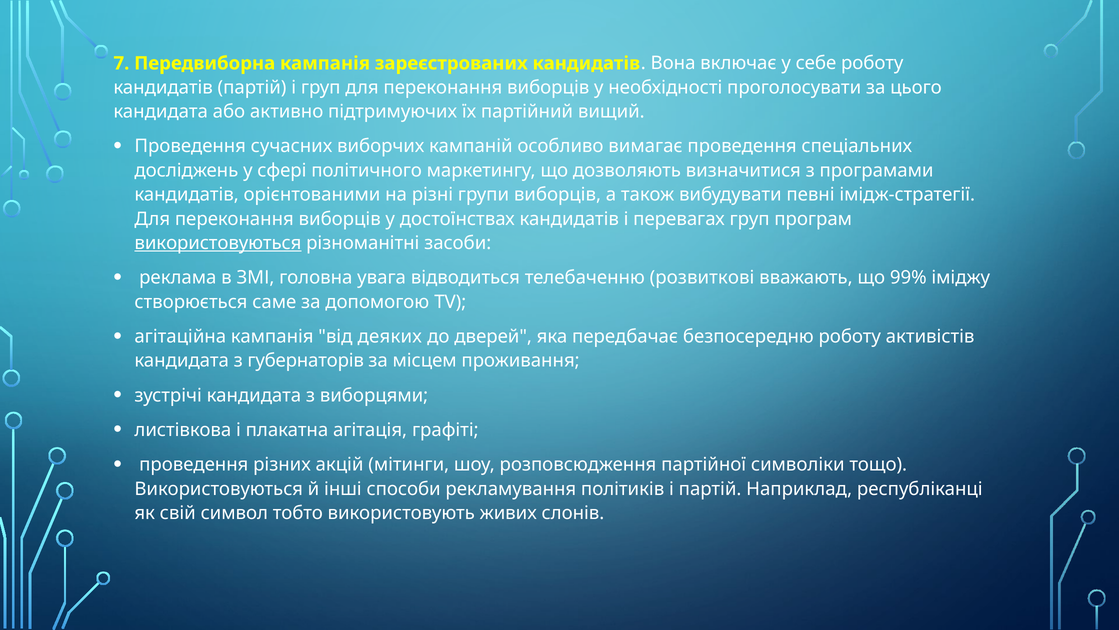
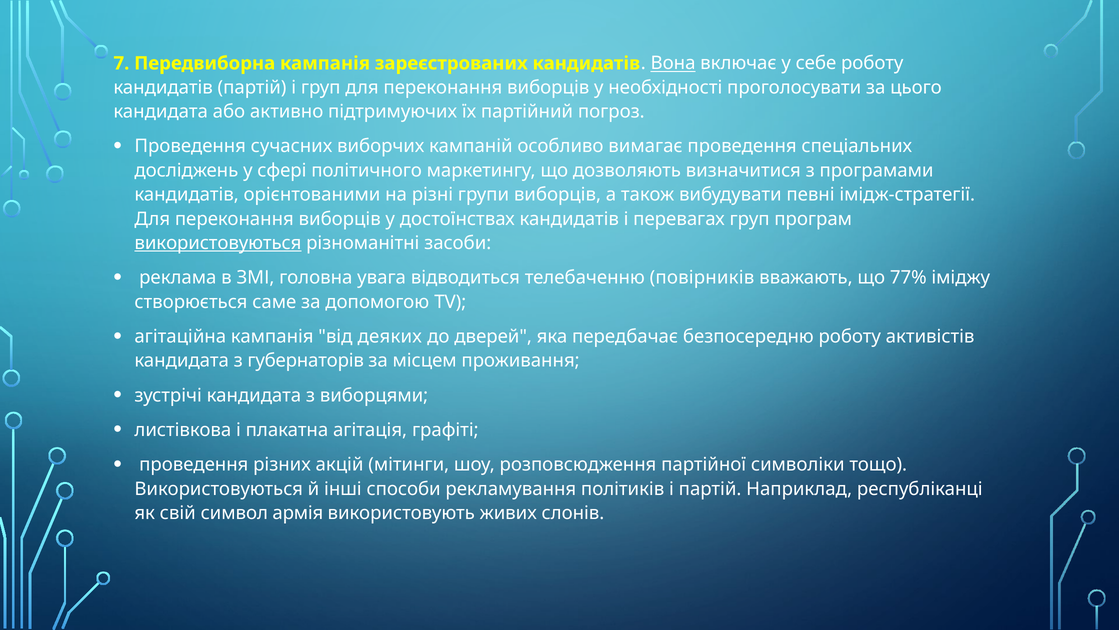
Вона underline: none -> present
вищий: вищий -> погроз
розвиткові: розвиткові -> повірників
99%: 99% -> 77%
тобто: тобто -> армія
